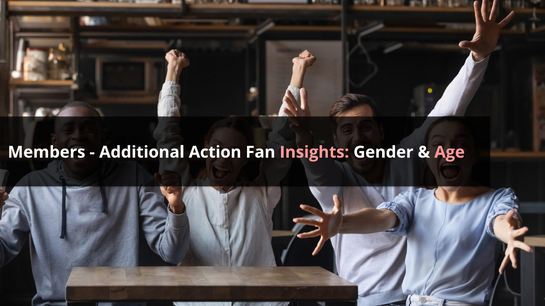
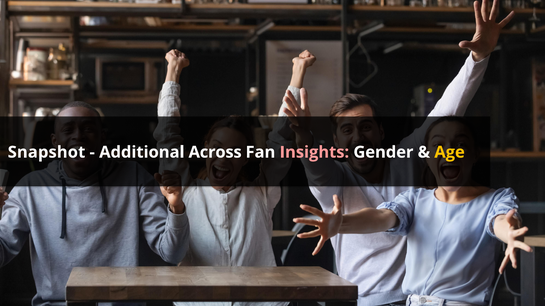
Members: Members -> Snapshot
Action: Action -> Across
Age colour: pink -> yellow
